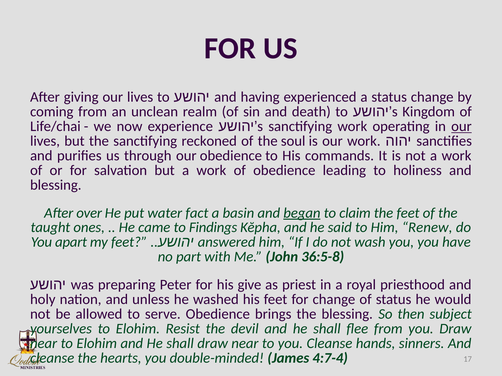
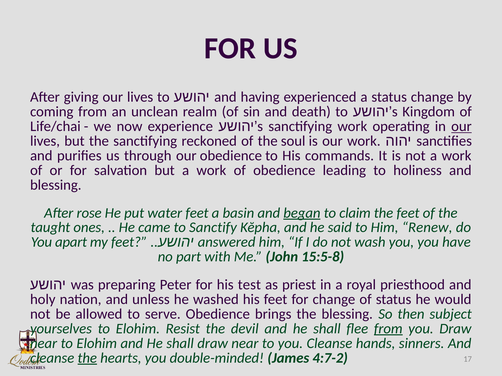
over: over -> rose
water fact: fact -> feet
Findings: Findings -> Sanctify
36:5-8: 36:5-8 -> 15:5-8
give: give -> test
from at (388, 329) underline: none -> present
the at (87, 358) underline: none -> present
4:7-4: 4:7-4 -> 4:7-2
